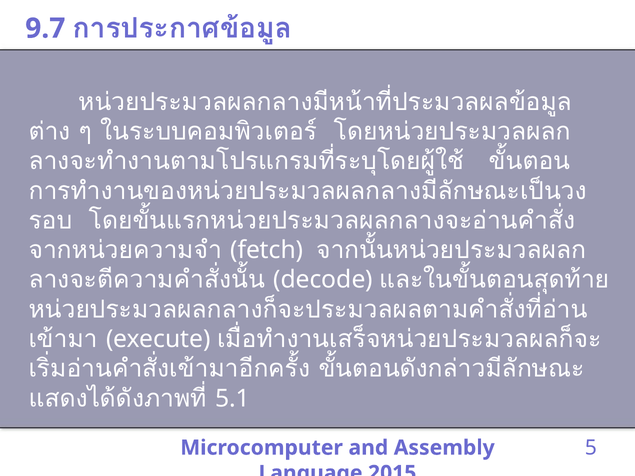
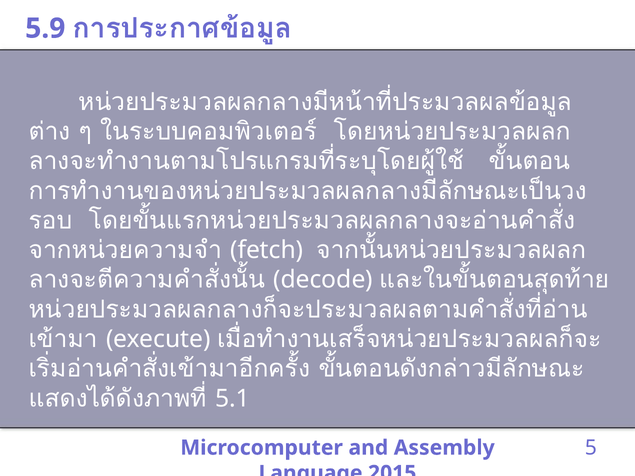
9.7: 9.7 -> 5.9
